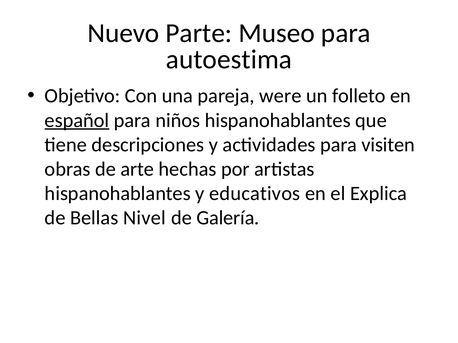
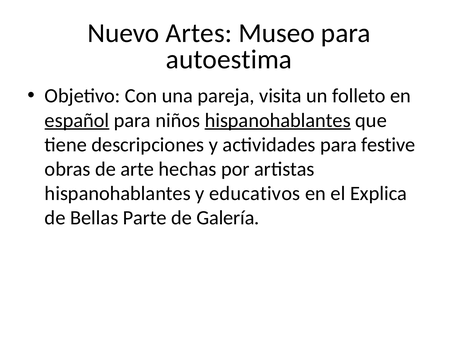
Parte: Parte -> Artes
were: were -> visita
hispanohablantes at (278, 121) underline: none -> present
visiten: visiten -> festive
Nivel: Nivel -> Parte
